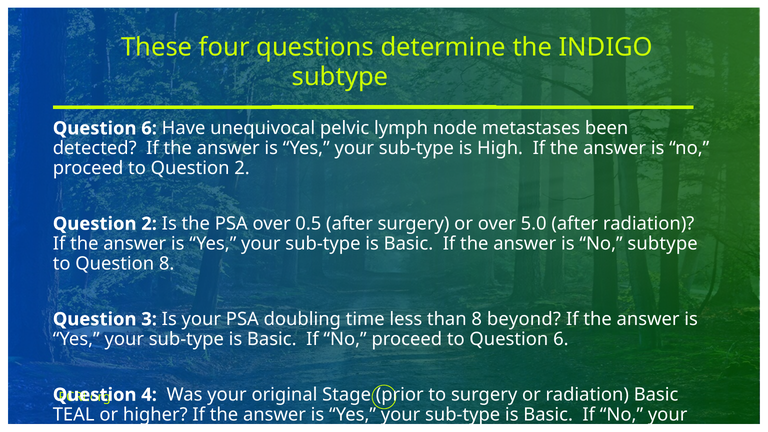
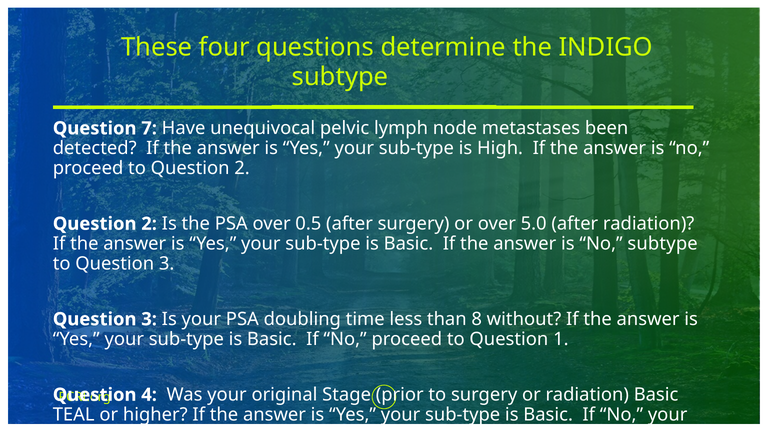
6 at (149, 128): 6 -> 7
to Question 8: 8 -> 3
beyond: beyond -> without
to Question 6: 6 -> 1
